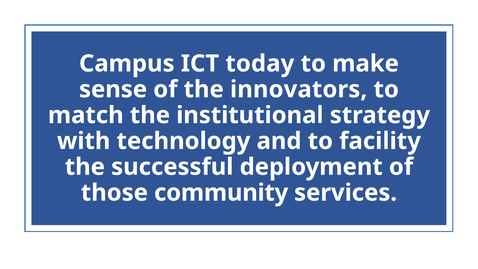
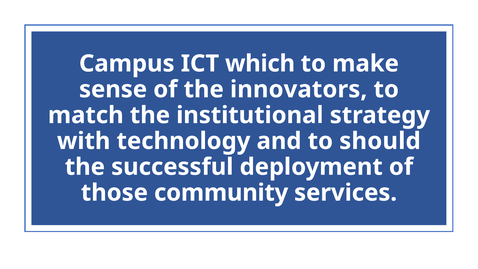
today: today -> which
facility: facility -> should
